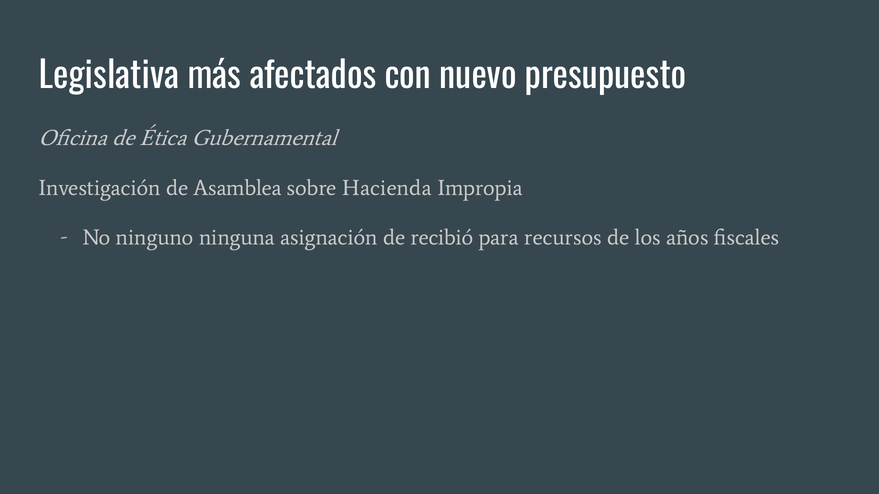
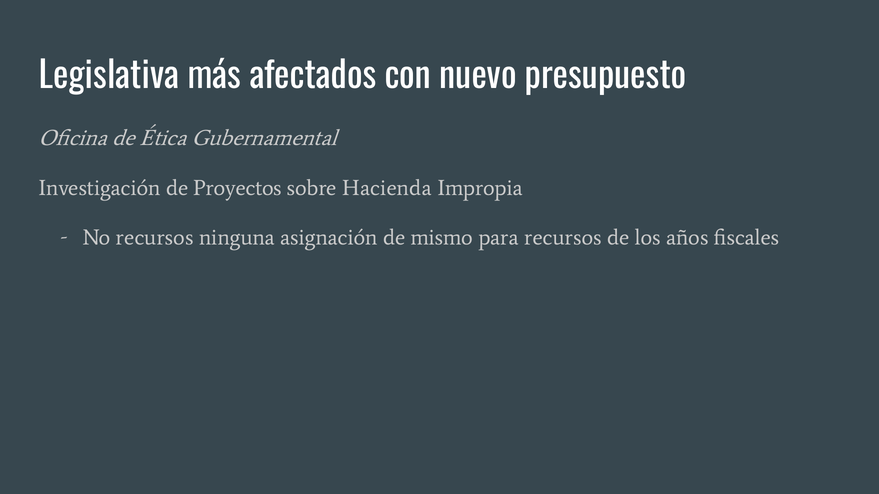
Asamblea: Asamblea -> Proyectos
No ninguno: ninguno -> recursos
recibió: recibió -> mismo
